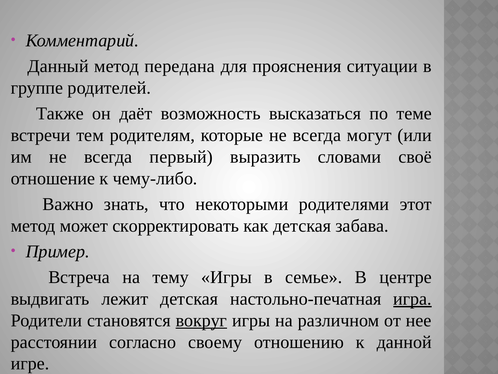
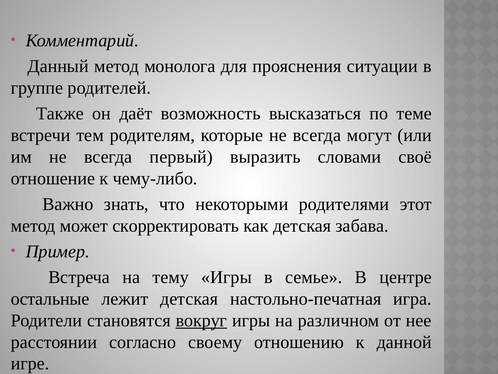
передана: передана -> монолога
выдвигать: выдвигать -> остальные
игра underline: present -> none
